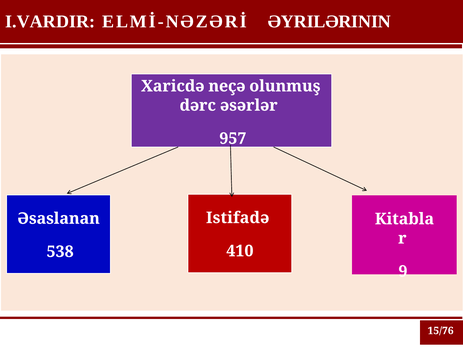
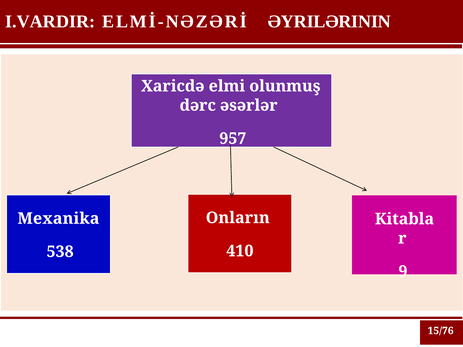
neçə: neçə -> elmi
Istifadə: Istifadə -> Onların
Əsaslanan: Əsaslanan -> Mexanika
